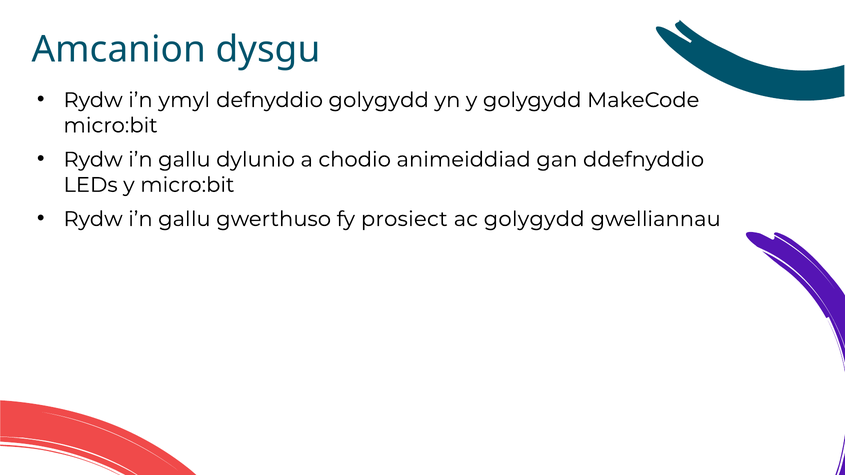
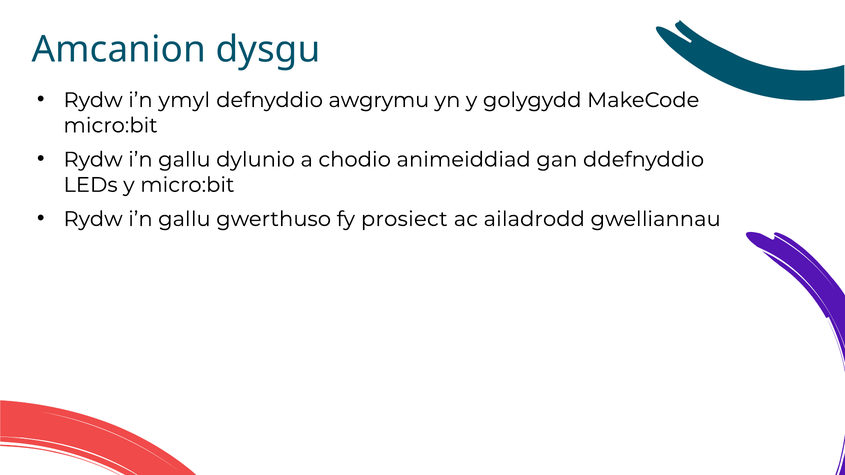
defnyddio golygydd: golygydd -> awgrymu
ac golygydd: golygydd -> ailadrodd
